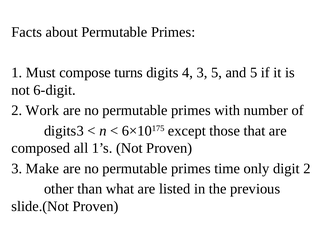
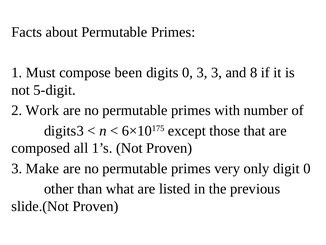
turns: turns -> been
digits 4: 4 -> 0
3 5: 5 -> 3
and 5: 5 -> 8
6-digit: 6-digit -> 5-digit
time: time -> very
digit 2: 2 -> 0
